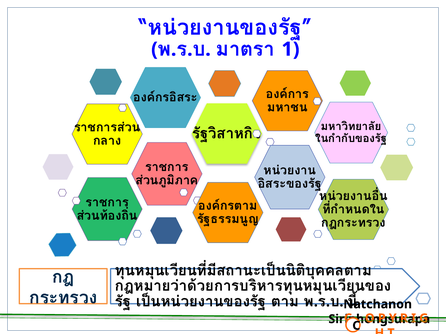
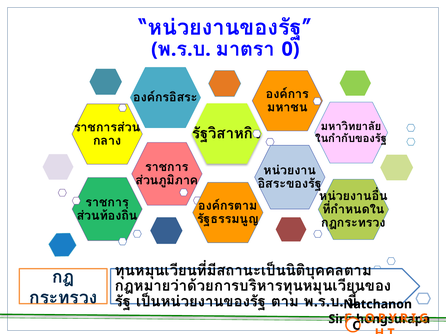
1: 1 -> 0
